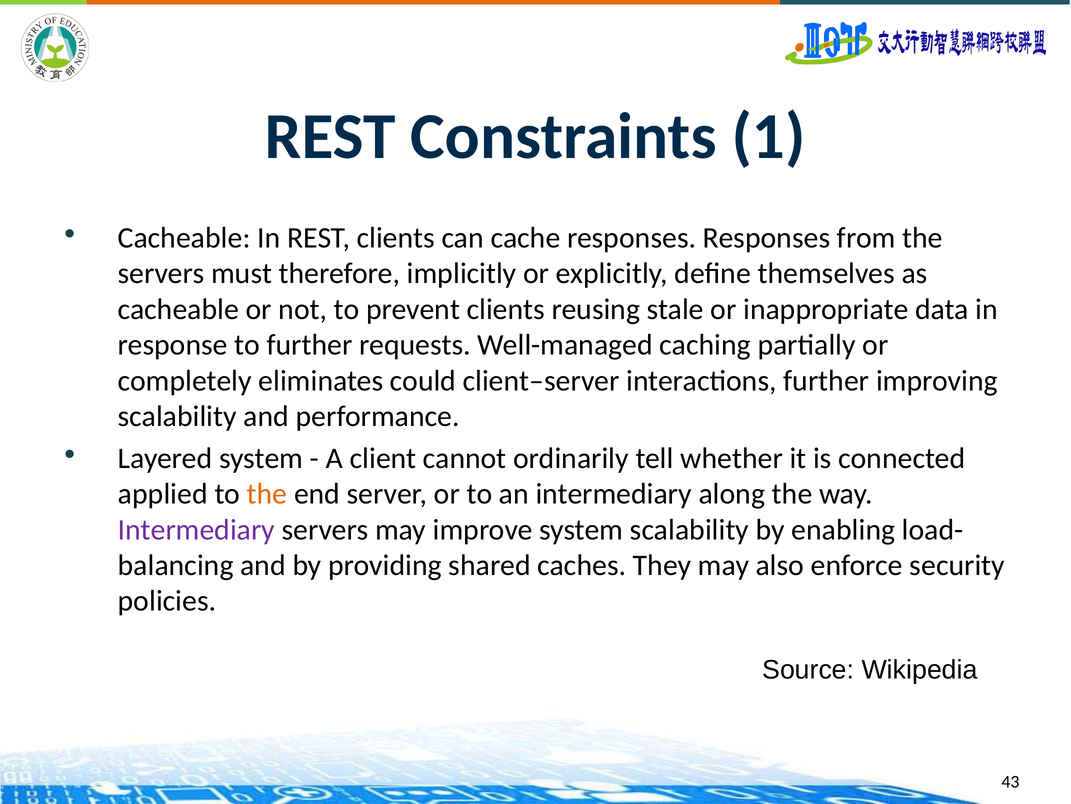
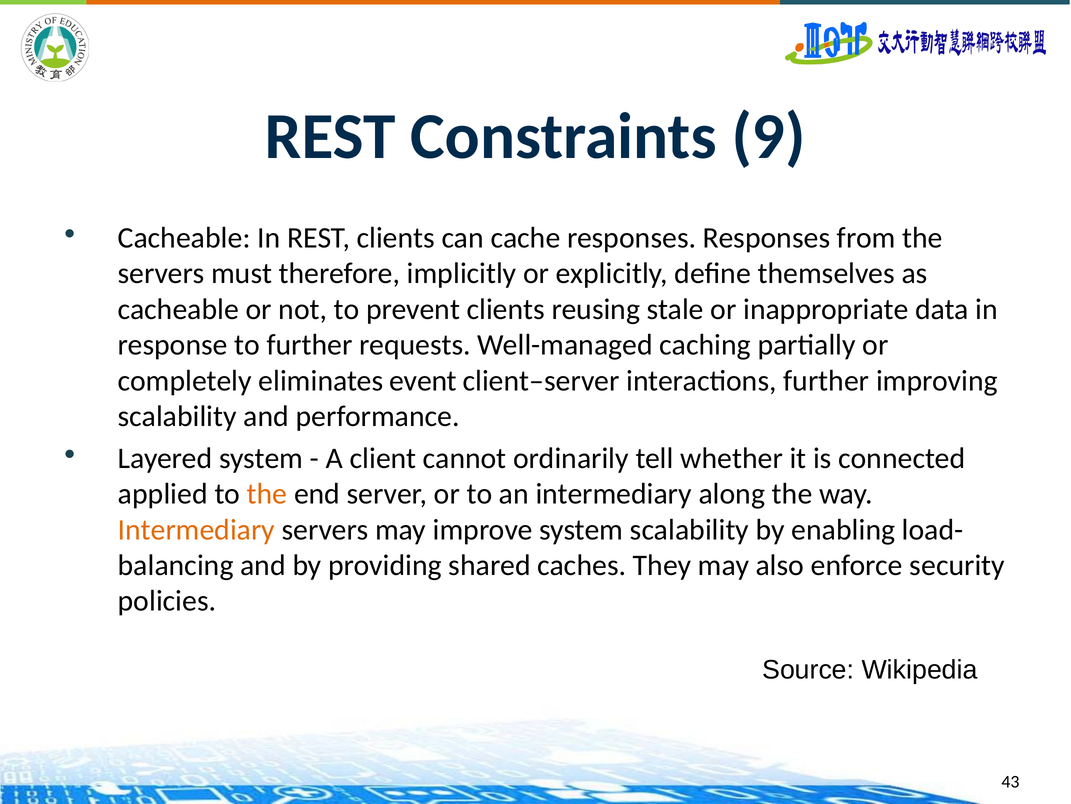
1: 1 -> 9
could: could -> event
Intermediary at (196, 529) colour: purple -> orange
